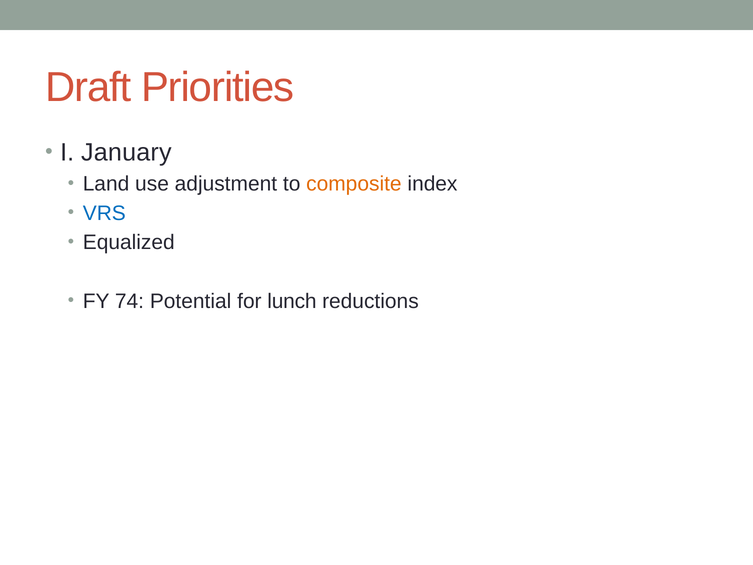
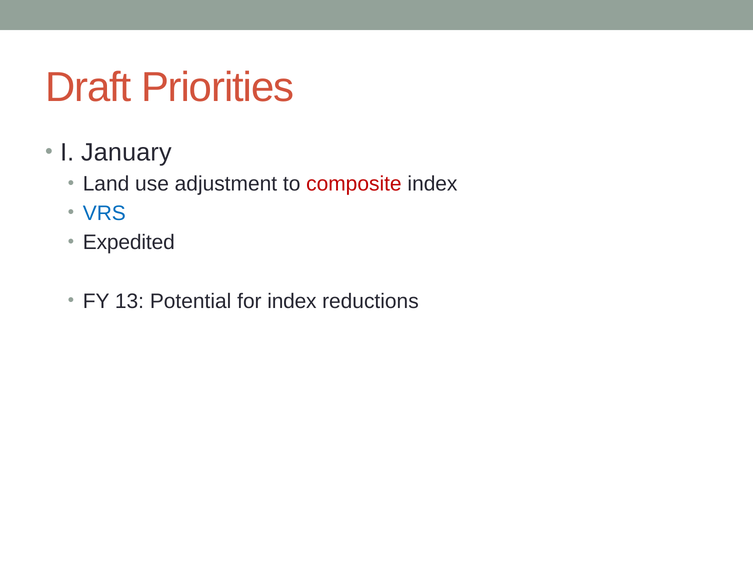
composite colour: orange -> red
Equalized: Equalized -> Expedited
74: 74 -> 13
for lunch: lunch -> index
